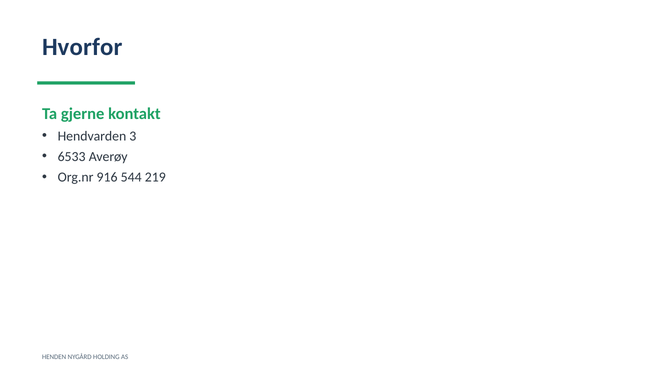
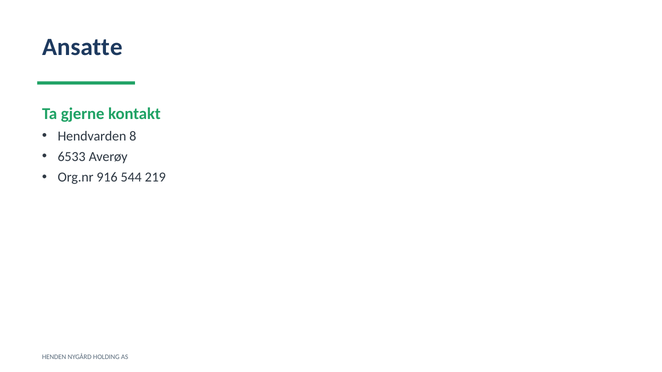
Hvorfor: Hvorfor -> Ansatte
3: 3 -> 8
